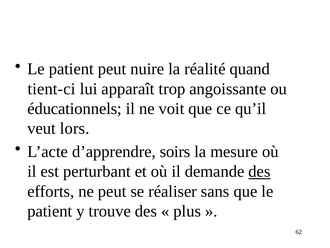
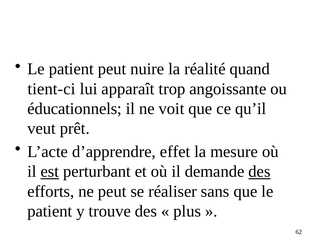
lors: lors -> prêt
soirs: soirs -> effet
est underline: none -> present
